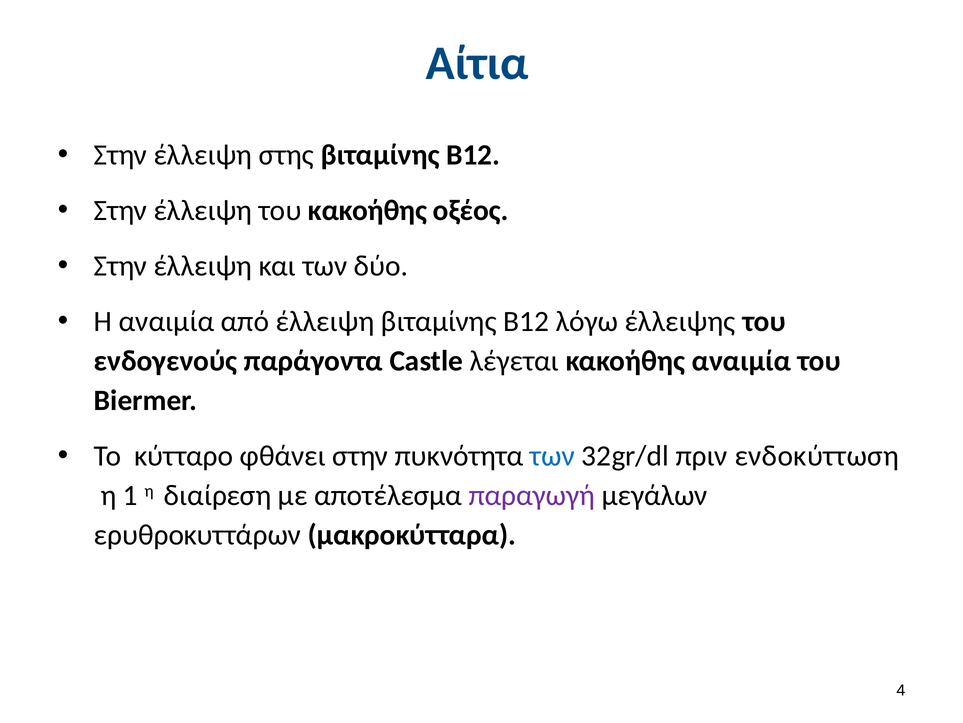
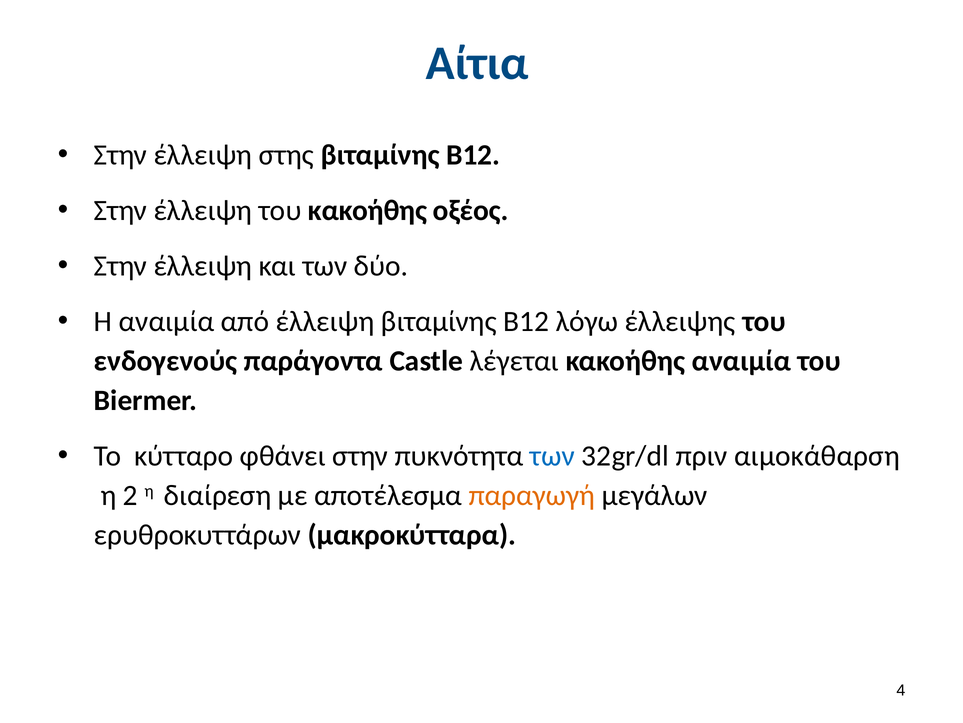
ενδοκύττωση: ενδοκύττωση -> αιμοκάθαρση
1: 1 -> 2
παραγωγή colour: purple -> orange
